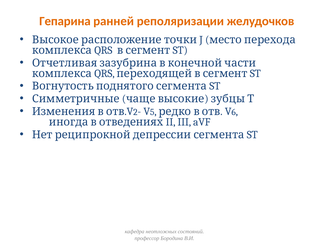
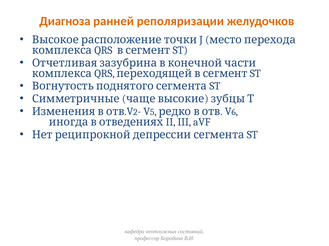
Гепарина: Гепарина -> Диагноза
